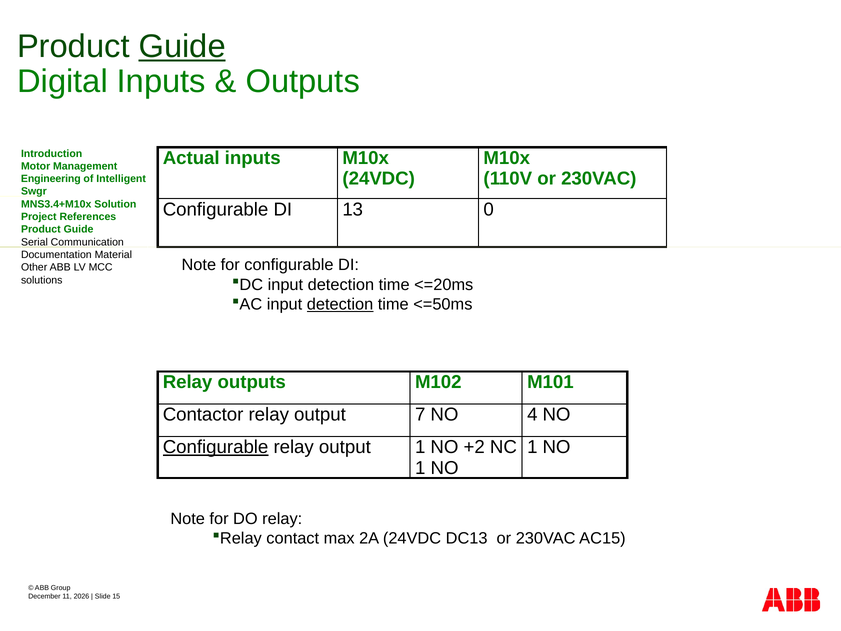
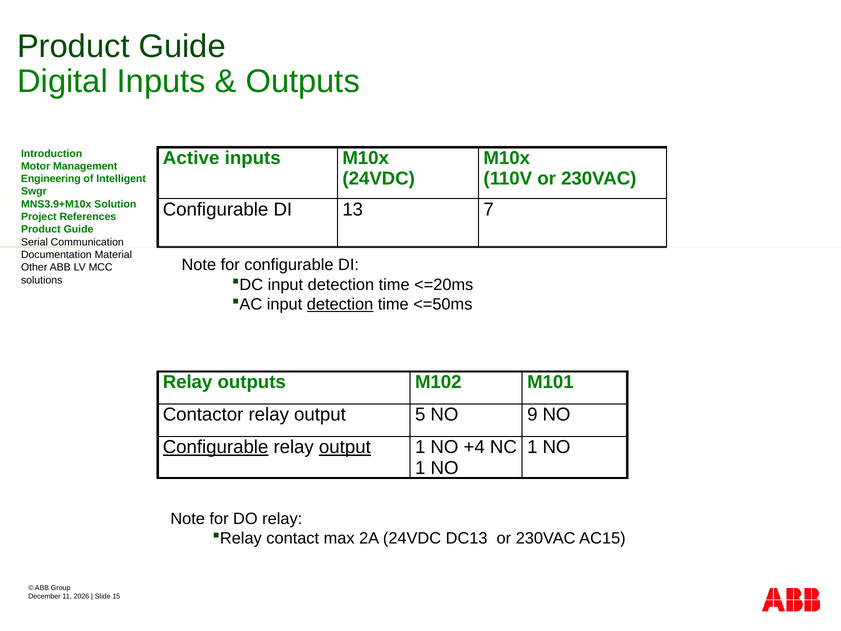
Guide at (182, 46) underline: present -> none
Actual: Actual -> Active
MNS3.4+M10x: MNS3.4+M10x -> MNS3.9+M10x
0: 0 -> 7
7: 7 -> 5
4: 4 -> 9
output at (345, 447) underline: none -> present
+2: +2 -> +4
